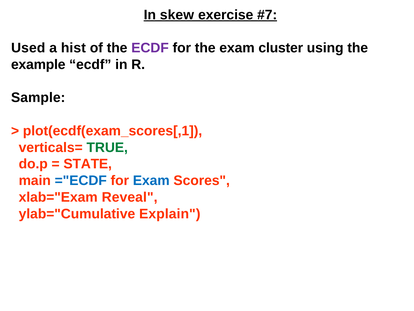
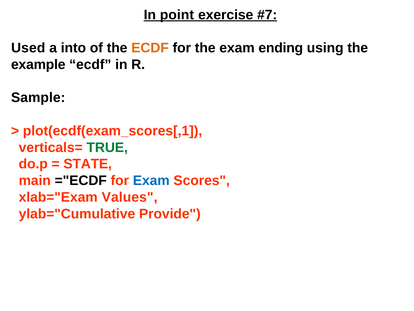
skew: skew -> point
hist: hist -> into
ECDF at (150, 48) colour: purple -> orange
cluster: cluster -> ending
="ECDF colour: blue -> black
Reveal: Reveal -> Values
Explain: Explain -> Provide
